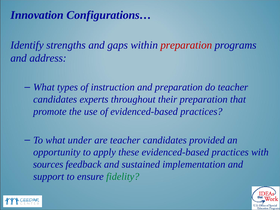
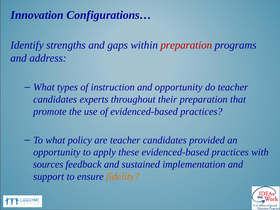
and preparation: preparation -> opportunity
under: under -> policy
fidelity colour: green -> orange
